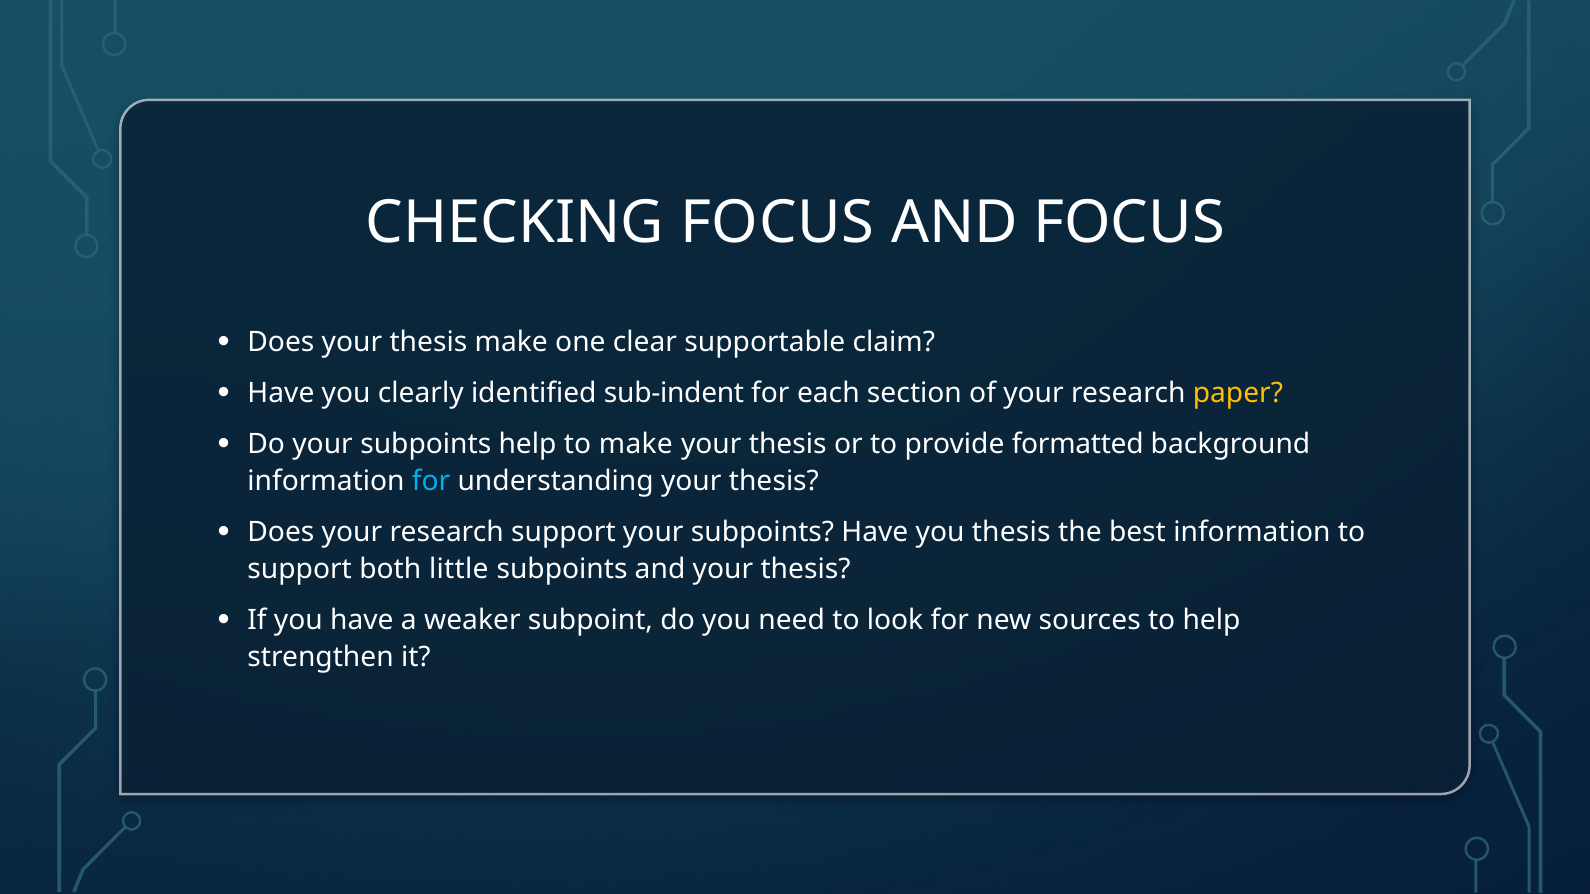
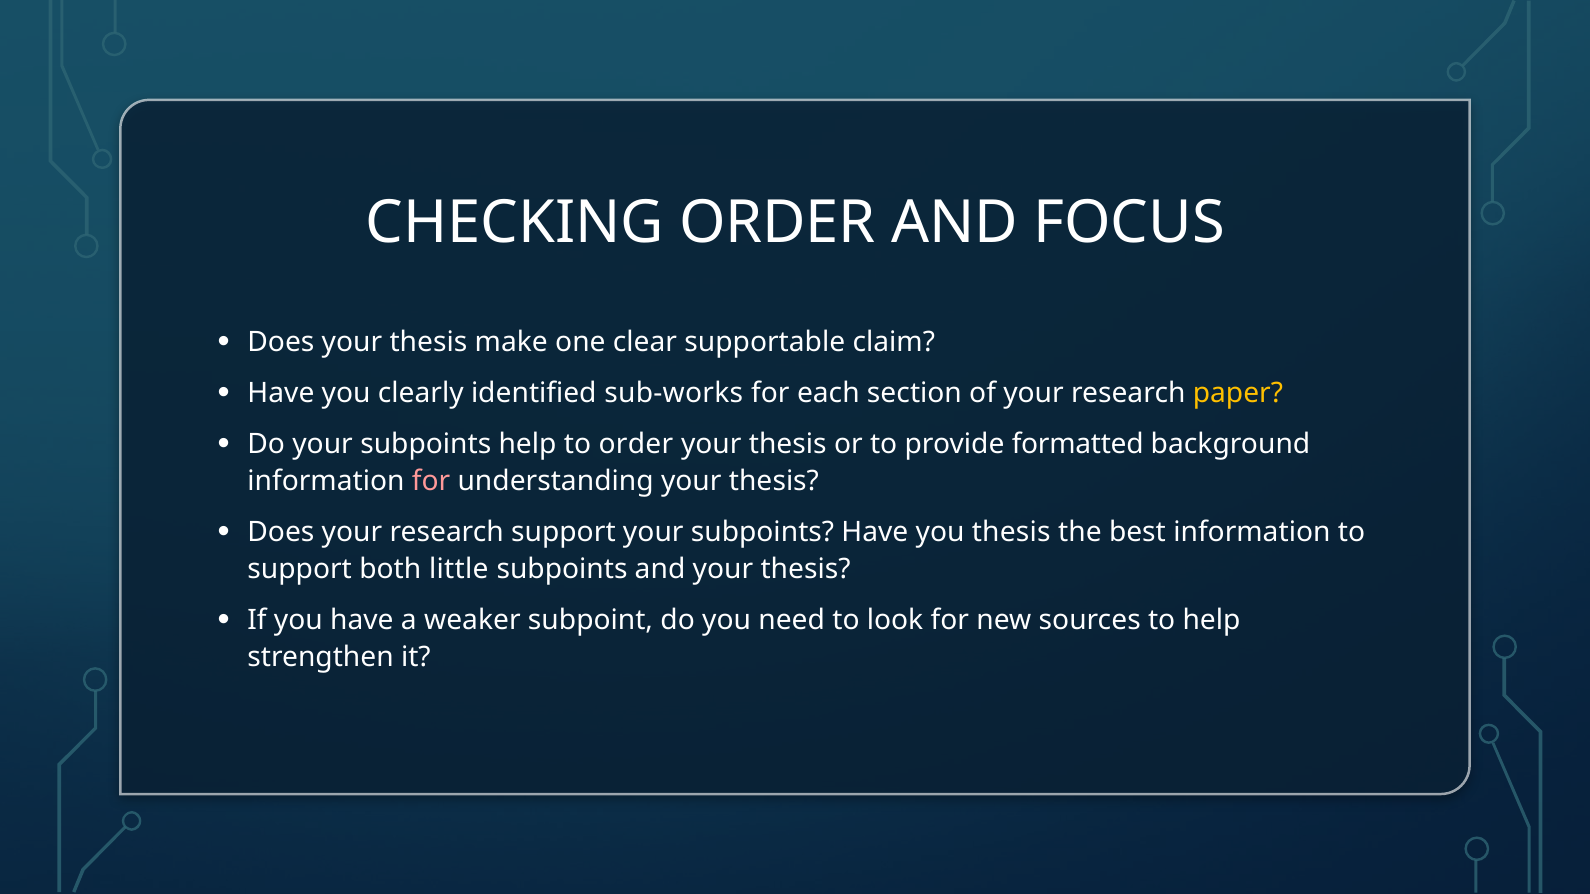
CHECKING FOCUS: FOCUS -> ORDER
sub-indent: sub-indent -> sub-works
to make: make -> order
for at (431, 481) colour: light blue -> pink
